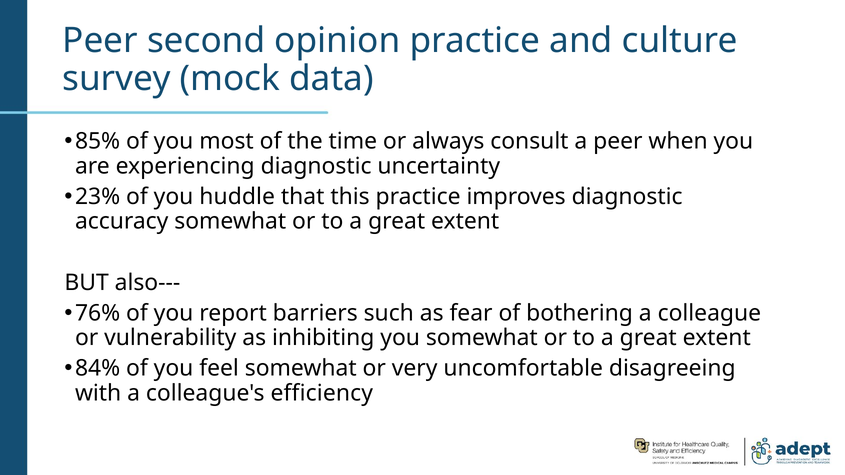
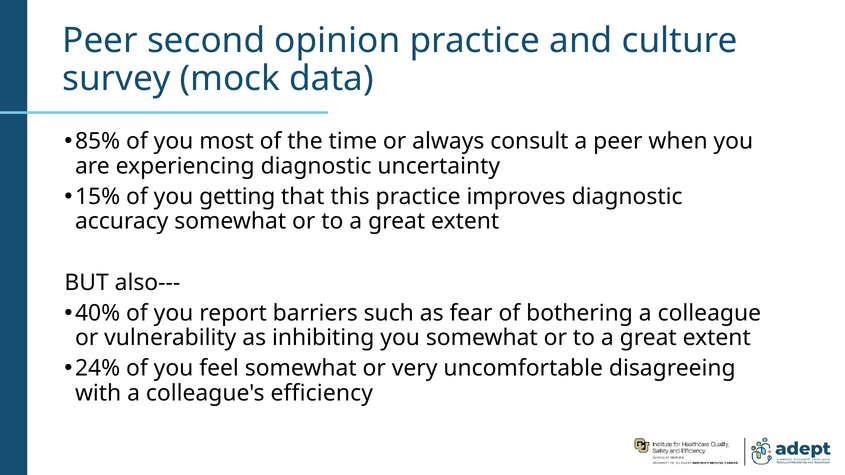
23%: 23% -> 15%
huddle: huddle -> getting
76%: 76% -> 40%
84%: 84% -> 24%
